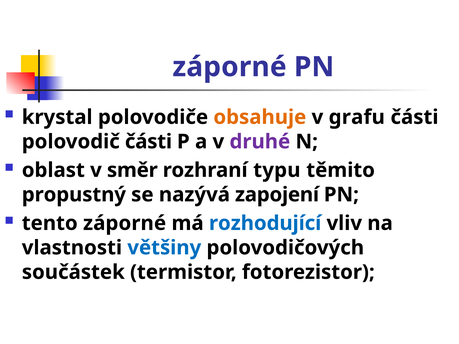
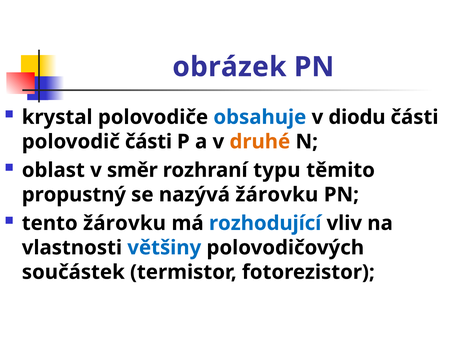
záporné at (229, 67): záporné -> obrázek
obsahuje colour: orange -> blue
grafu: grafu -> diodu
druhé colour: purple -> orange
nazývá zapojení: zapojení -> žárovku
tento záporné: záporné -> žárovku
